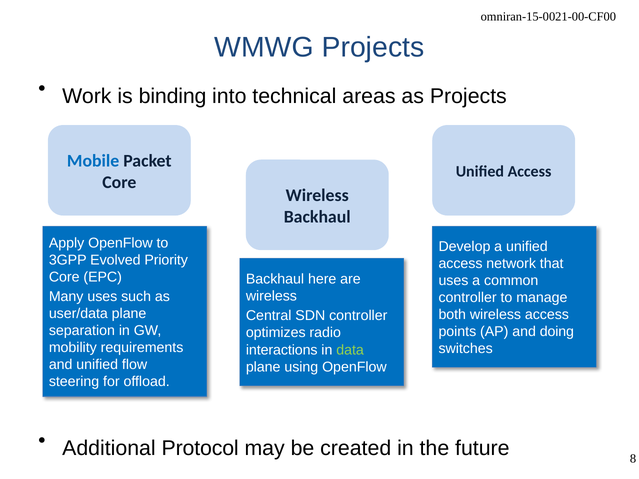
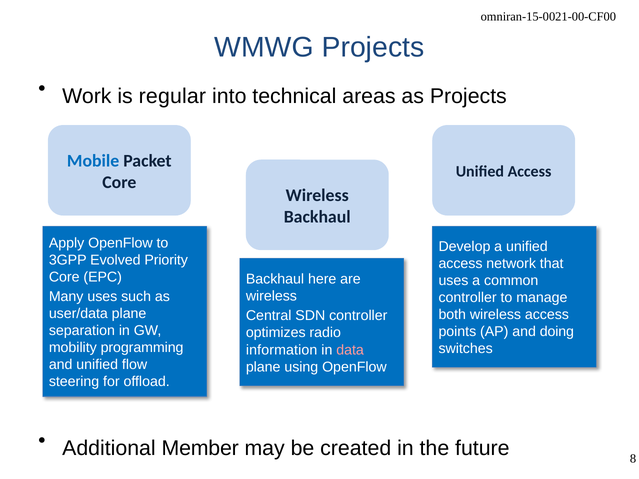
binding: binding -> regular
requirements: requirements -> programming
interactions: interactions -> information
data colour: light green -> pink
Protocol: Protocol -> Member
